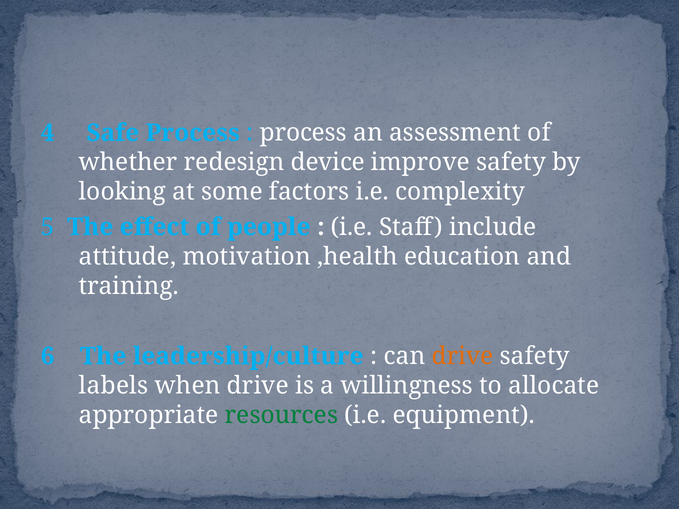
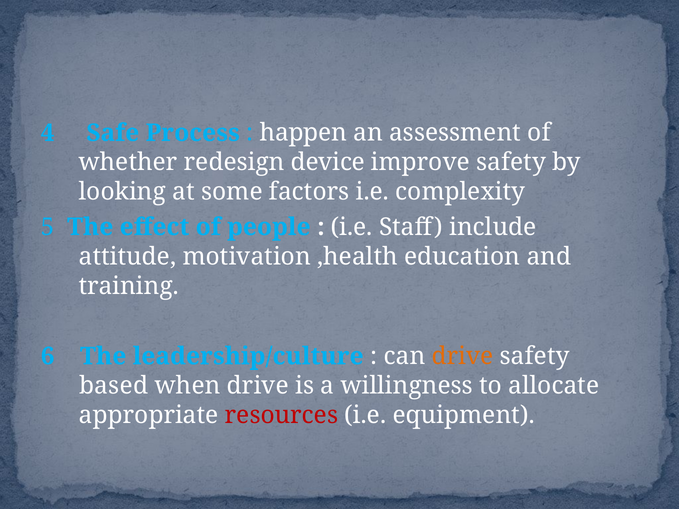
process at (303, 133): process -> happen
labels: labels -> based
resources colour: green -> red
